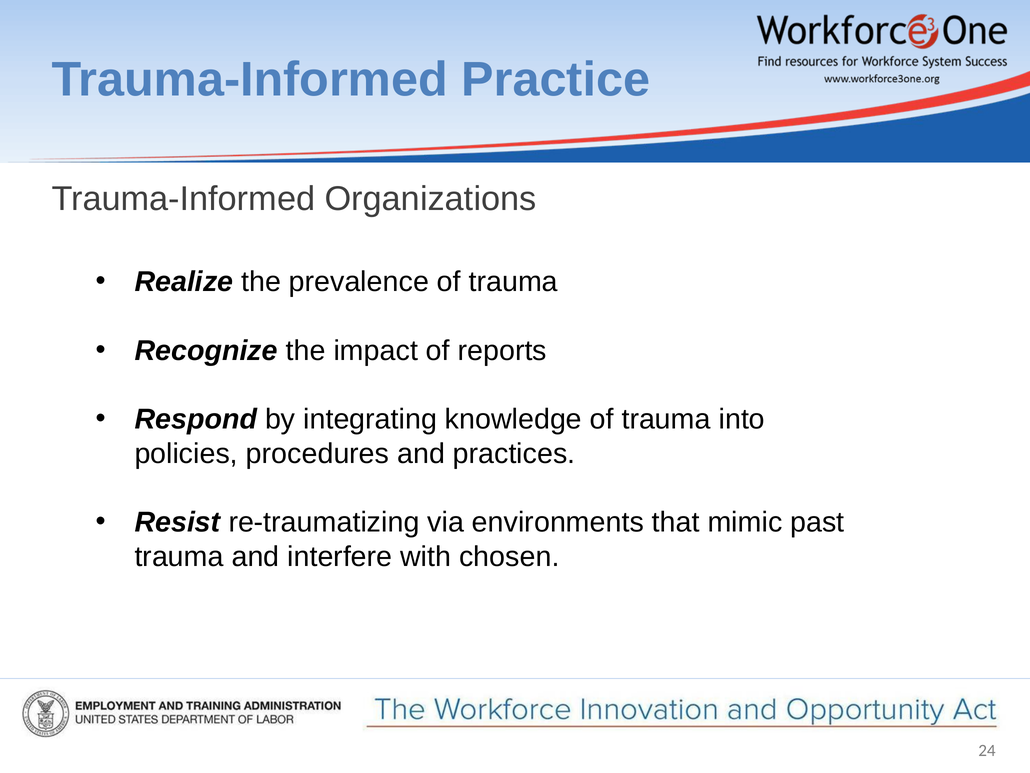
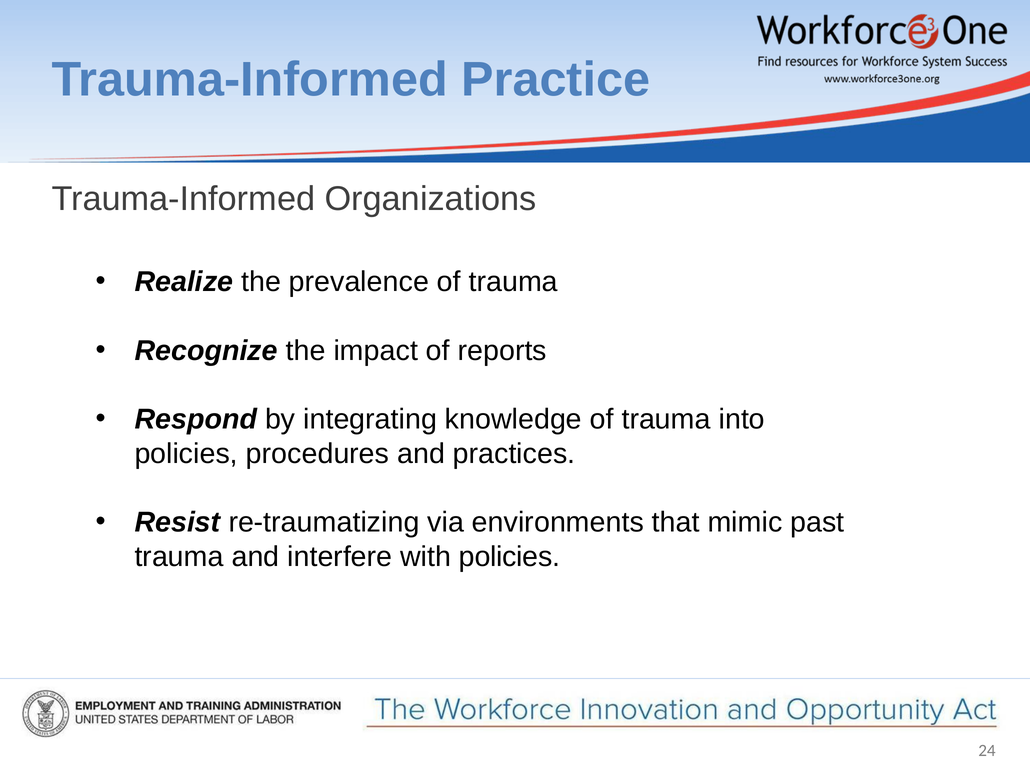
with chosen: chosen -> policies
